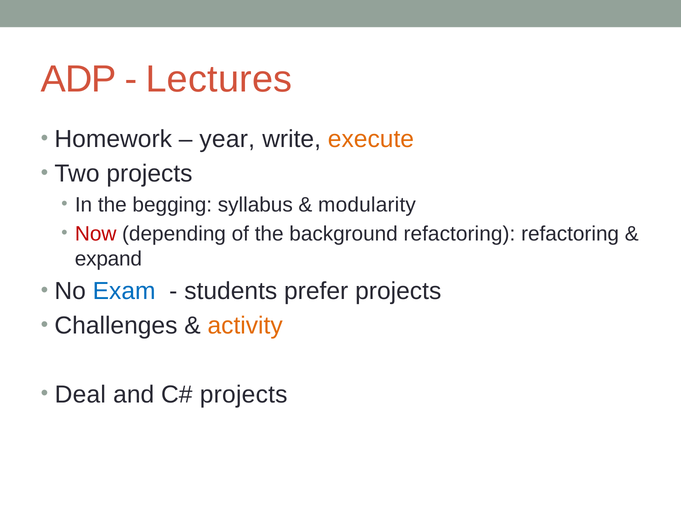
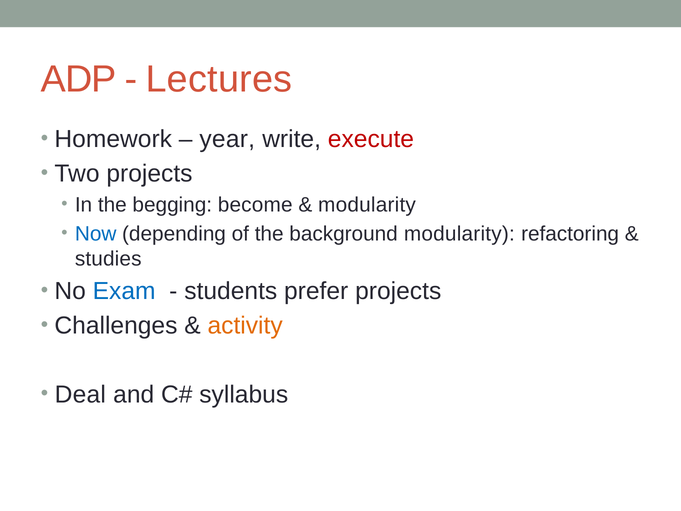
execute colour: orange -> red
syllabus: syllabus -> become
Now colour: red -> blue
background refactoring: refactoring -> modularity
expand: expand -> studies
projects at (244, 394): projects -> syllabus
